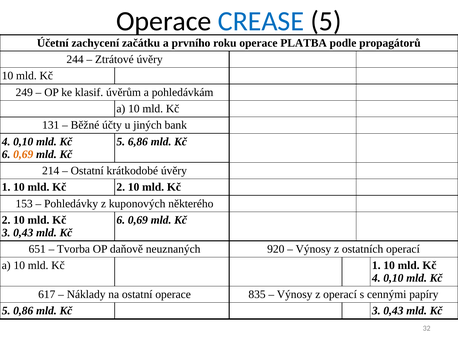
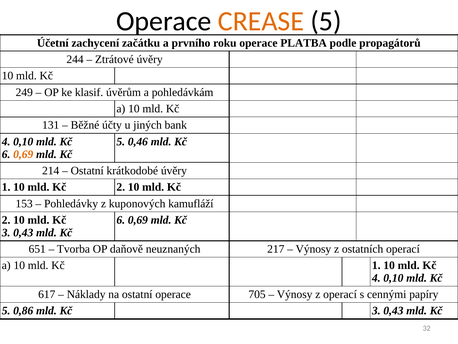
CREASE colour: blue -> orange
6,86: 6,86 -> 0,46
některého: některého -> kamufláží
920: 920 -> 217
835: 835 -> 705
